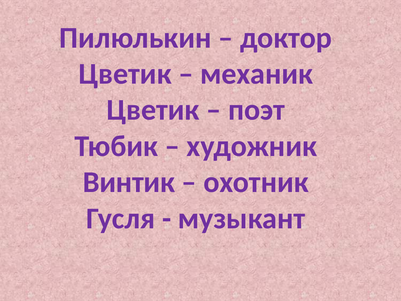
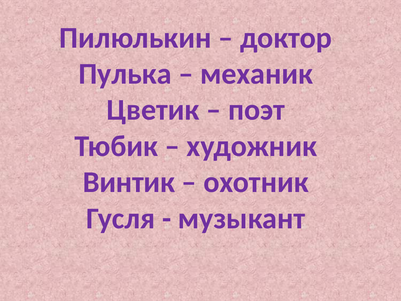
Цветик at (125, 74): Цветик -> Пулька
